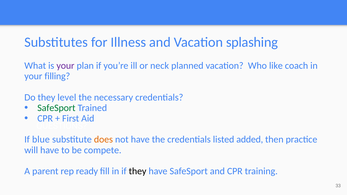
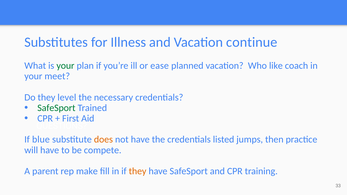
splashing: splashing -> continue
your at (65, 66) colour: purple -> green
neck: neck -> ease
filling: filling -> meet
added: added -> jumps
ready: ready -> make
they at (138, 171) colour: black -> orange
